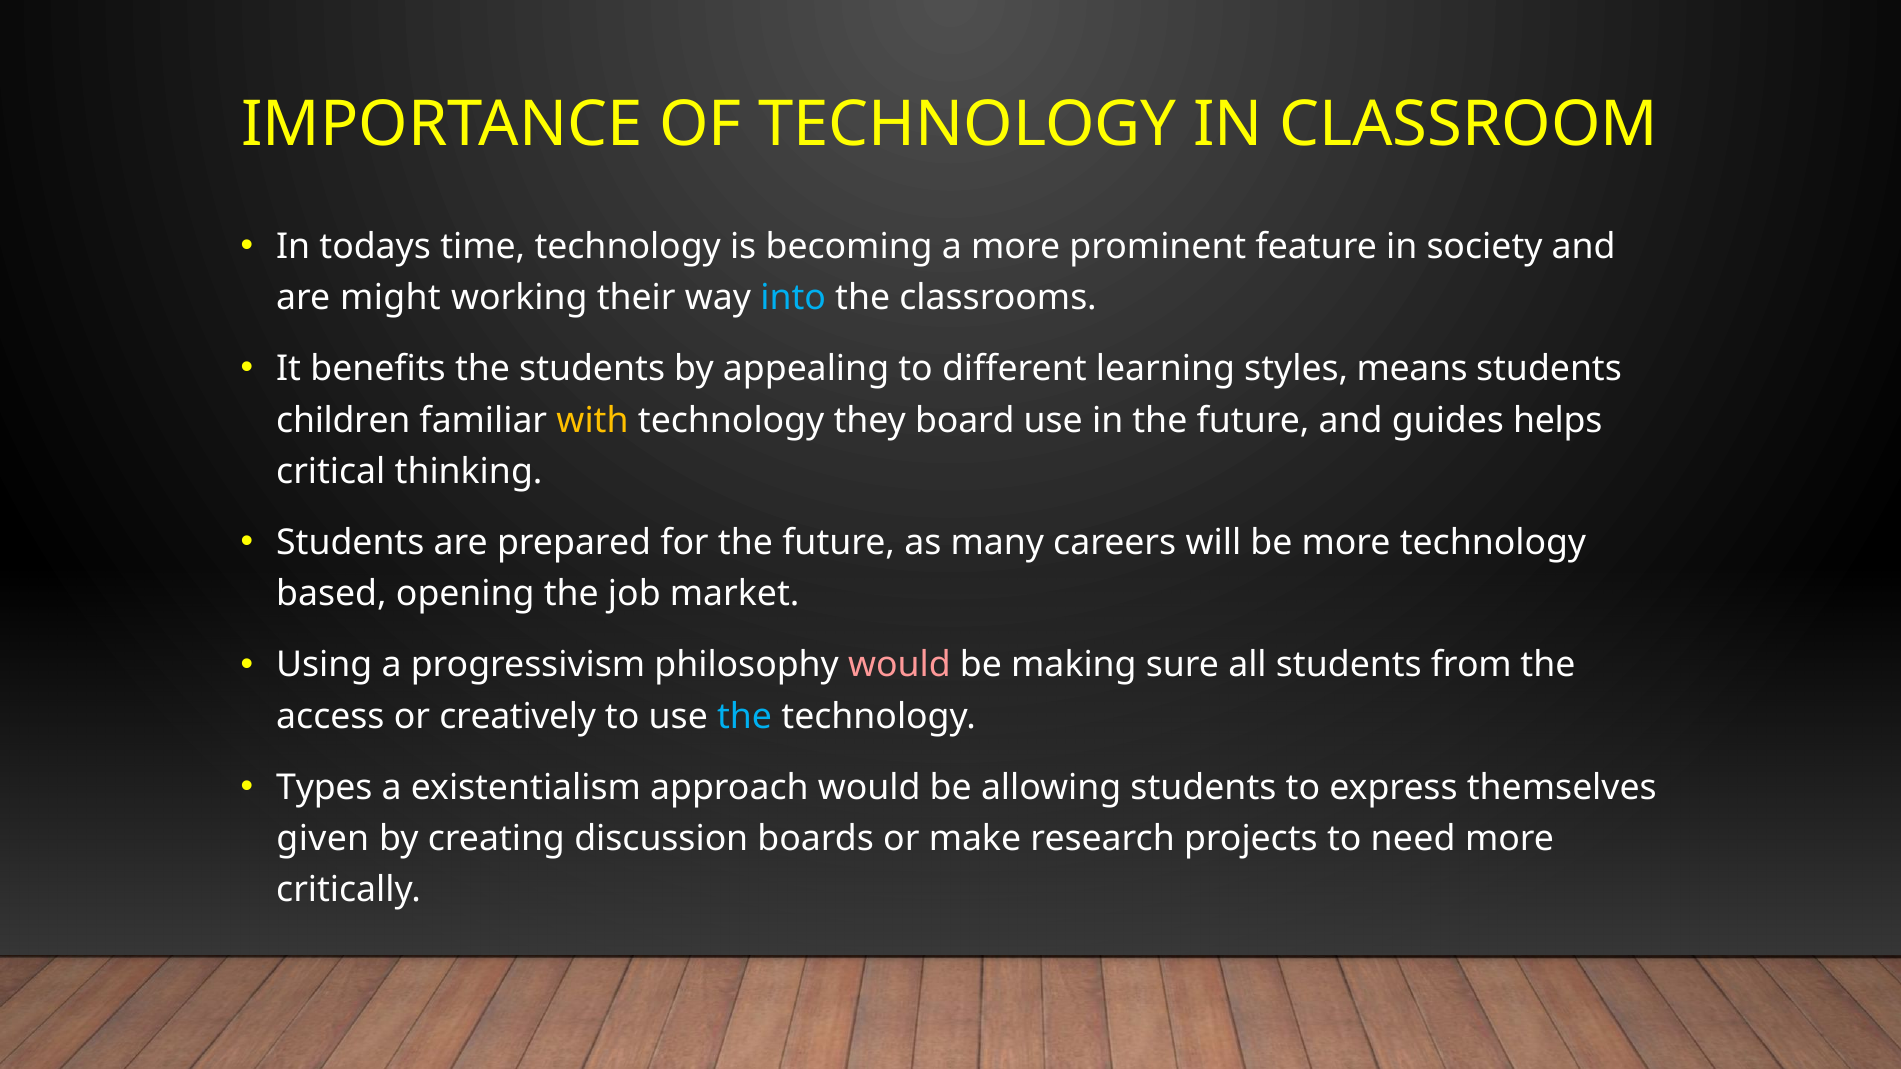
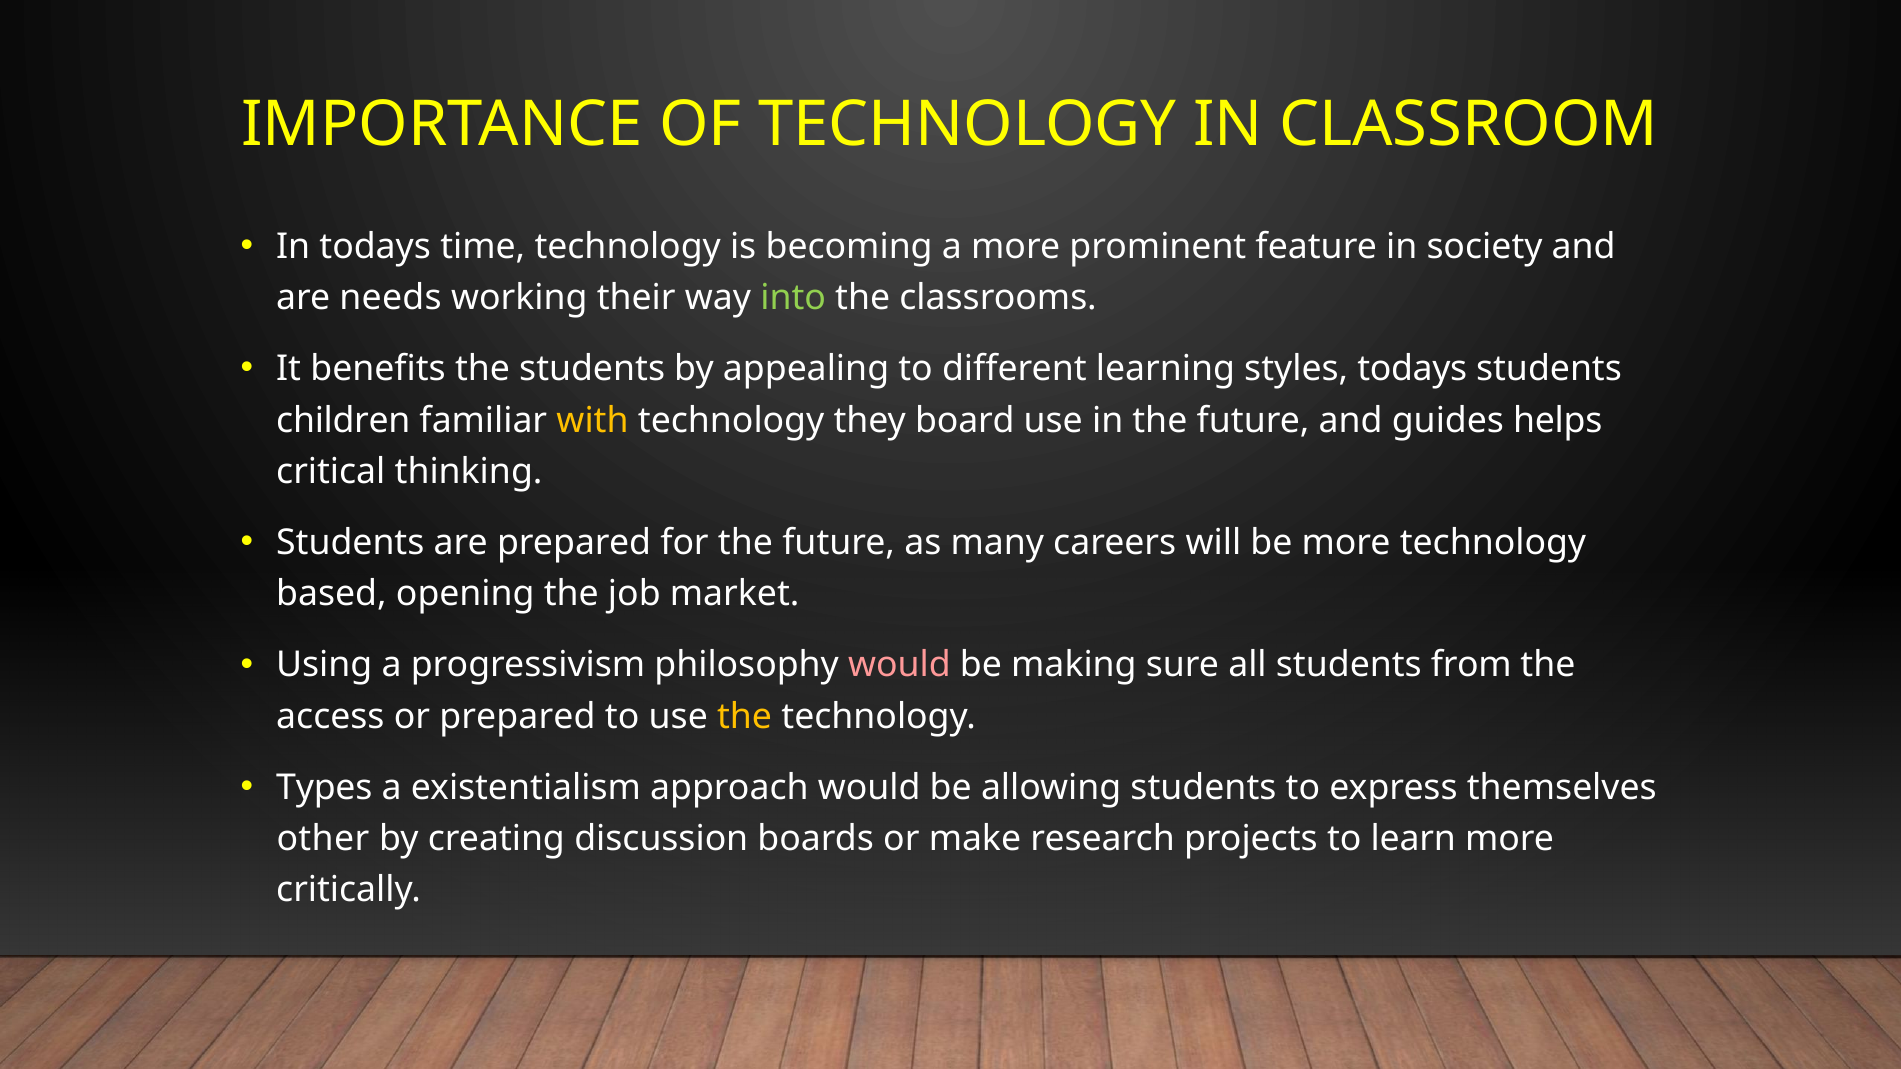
might: might -> needs
into colour: light blue -> light green
styles means: means -> todays
or creatively: creatively -> prepared
the at (745, 717) colour: light blue -> yellow
given: given -> other
need: need -> learn
